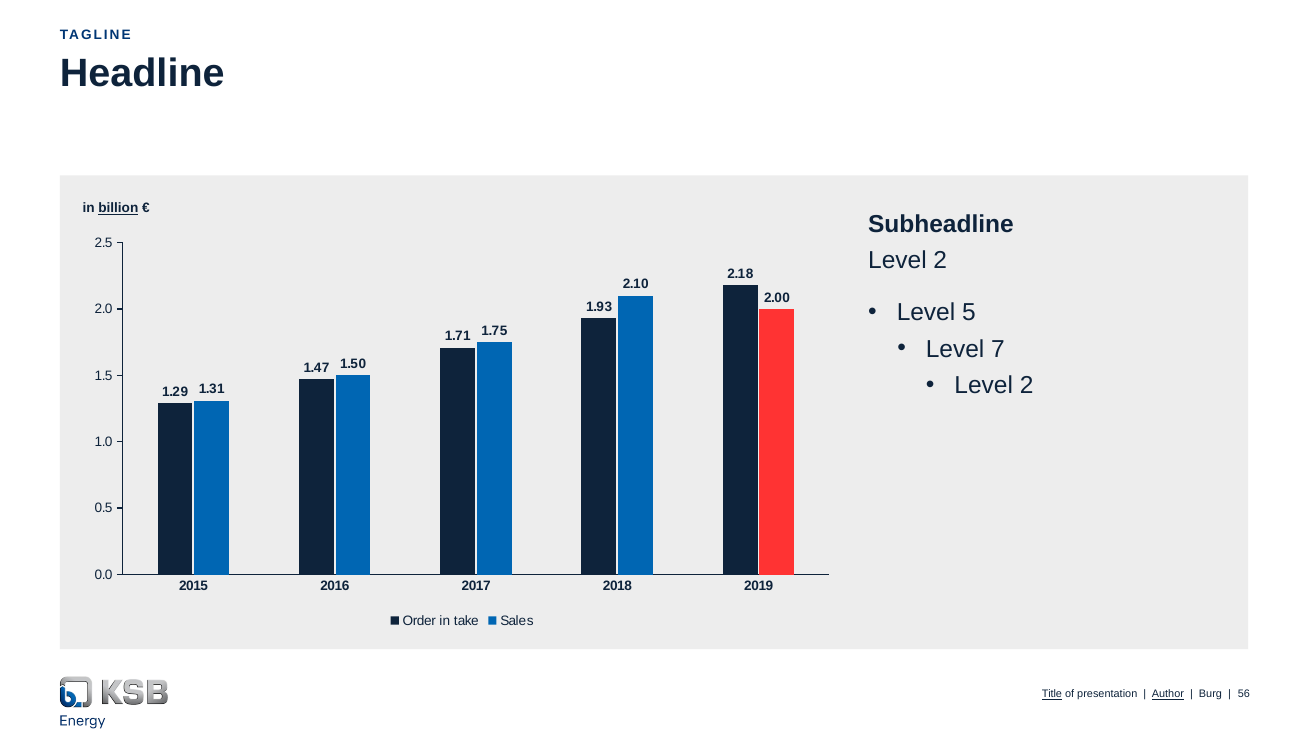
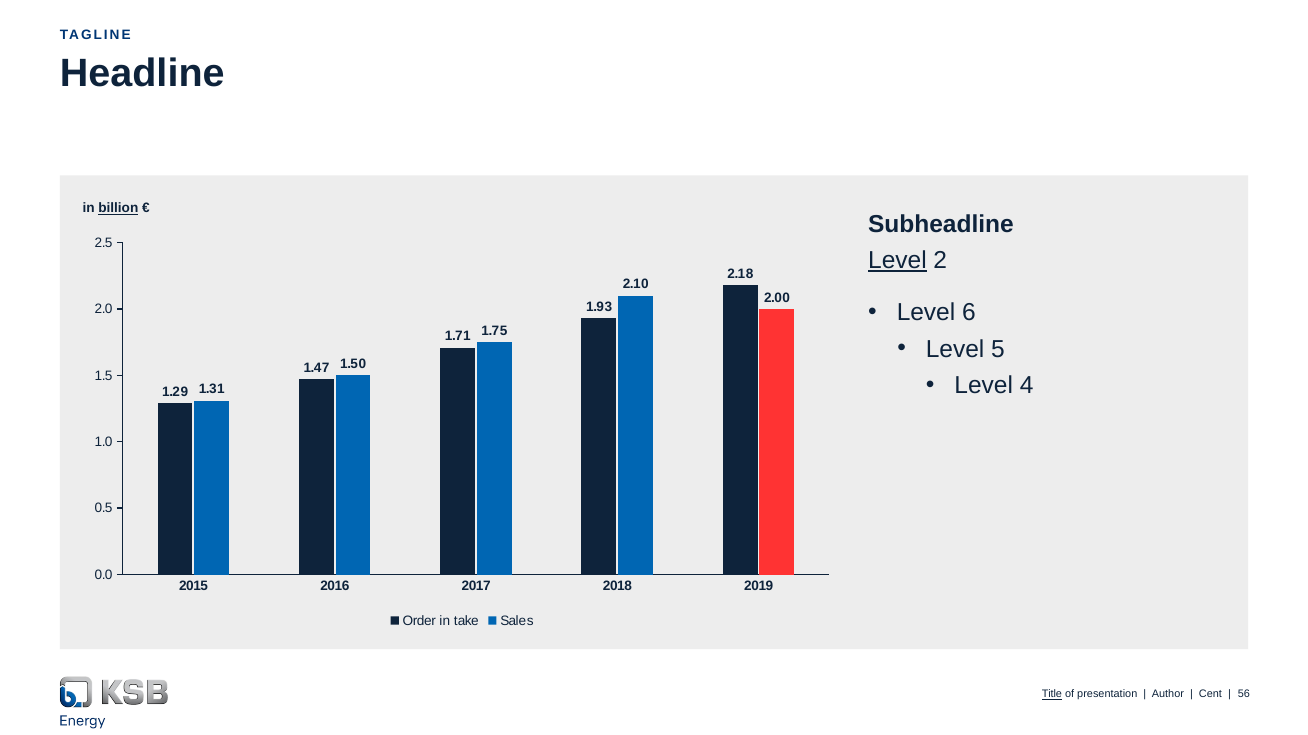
Level at (897, 261) underline: none -> present
5: 5 -> 6
7: 7 -> 5
2 at (1027, 386): 2 -> 4
Author underline: present -> none
Burg: Burg -> Cent
